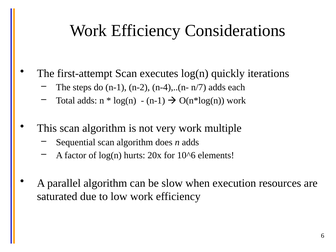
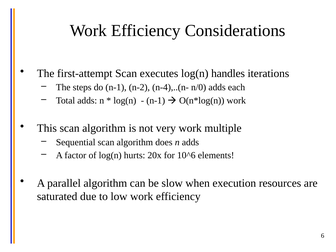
quickly: quickly -> handles
n/7: n/7 -> n/0
